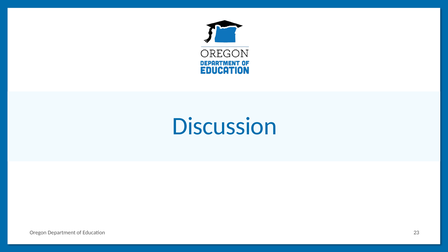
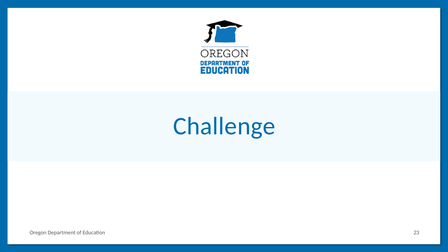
Discussion: Discussion -> Challenge
